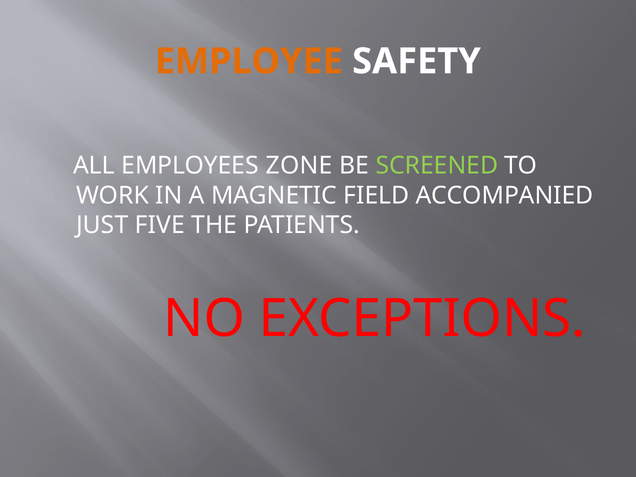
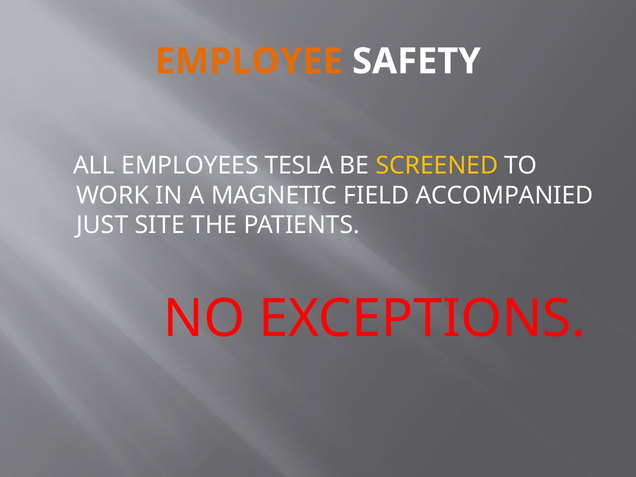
ZONE: ZONE -> TESLA
SCREENED colour: light green -> yellow
FIVE: FIVE -> SITE
